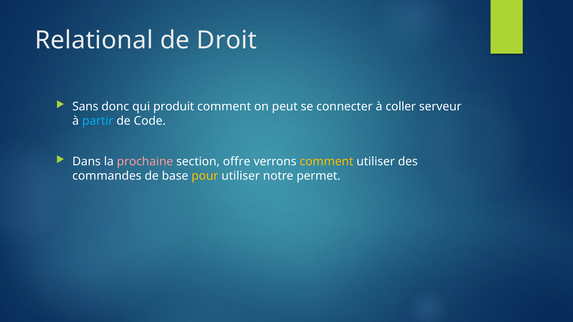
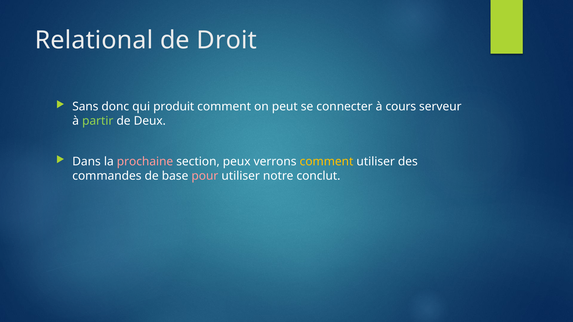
coller: coller -> cours
partir colour: light blue -> light green
Code: Code -> Deux
offre: offre -> peux
pour colour: yellow -> pink
permet: permet -> conclut
